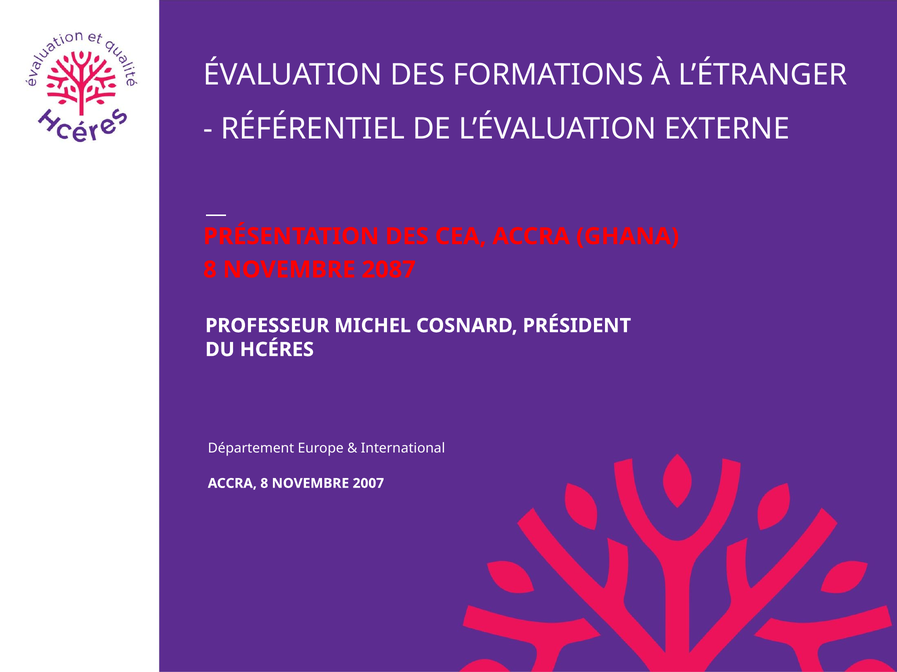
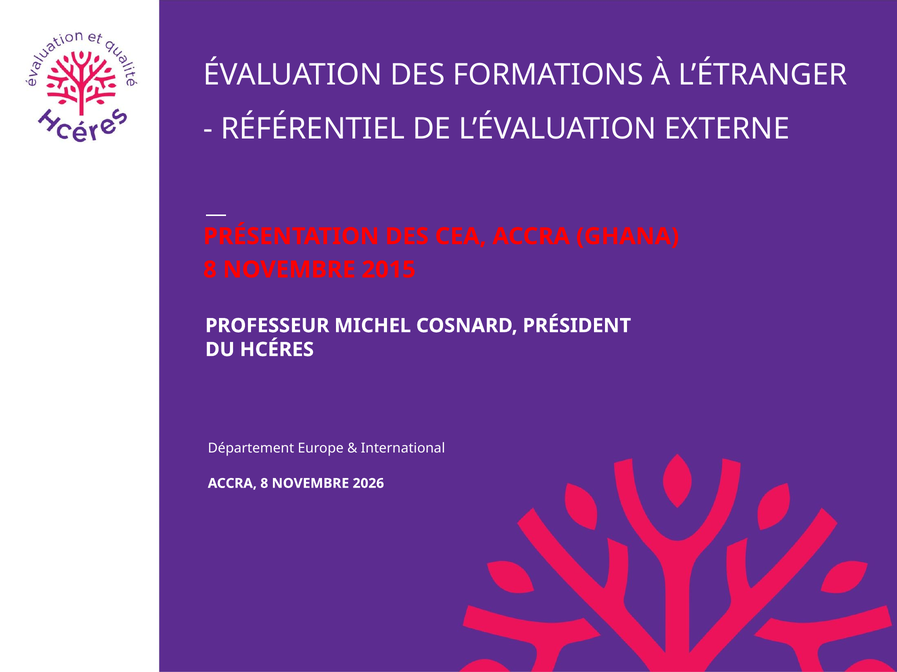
2087: 2087 -> 2015
2007: 2007 -> 2026
